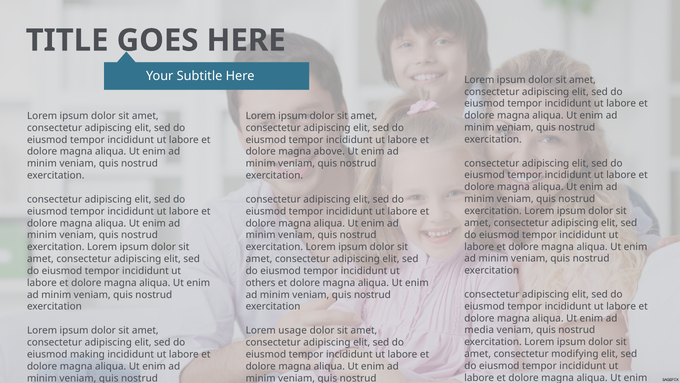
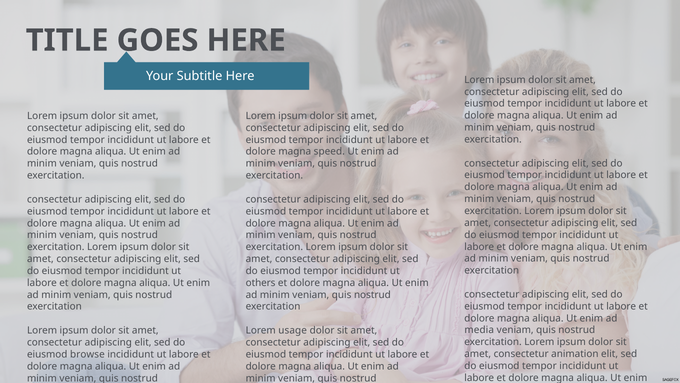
above: above -> speed
modifying: modifying -> animation
making: making -> browse
